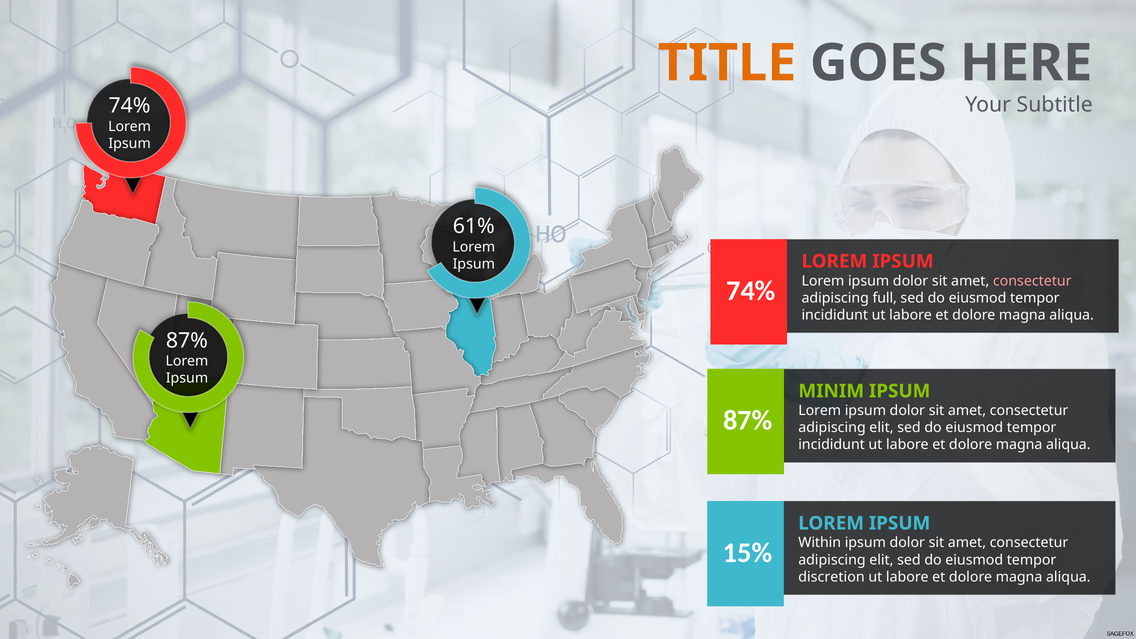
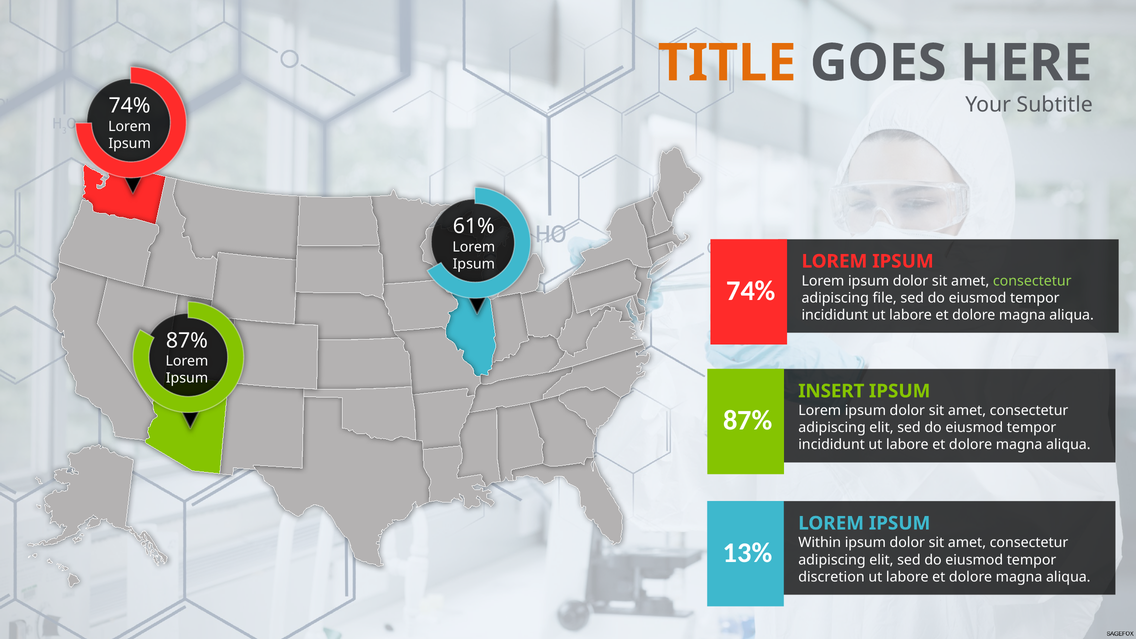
consectetur at (1032, 281) colour: pink -> light green
full: full -> file
MINIM: MINIM -> INSERT
15%: 15% -> 13%
